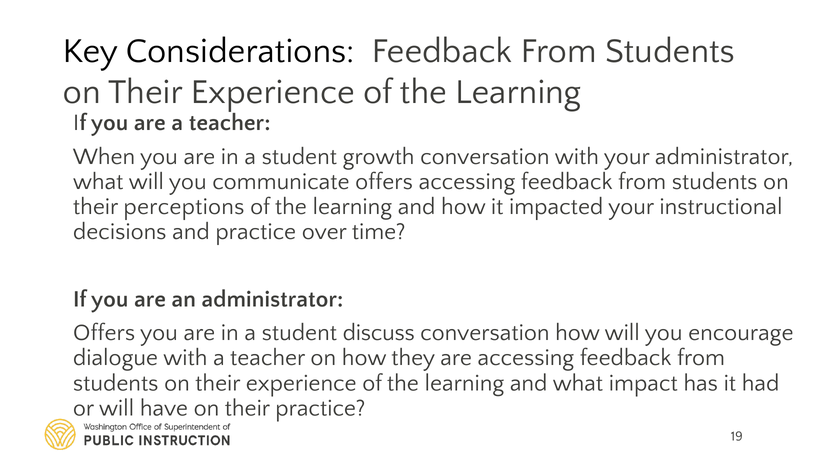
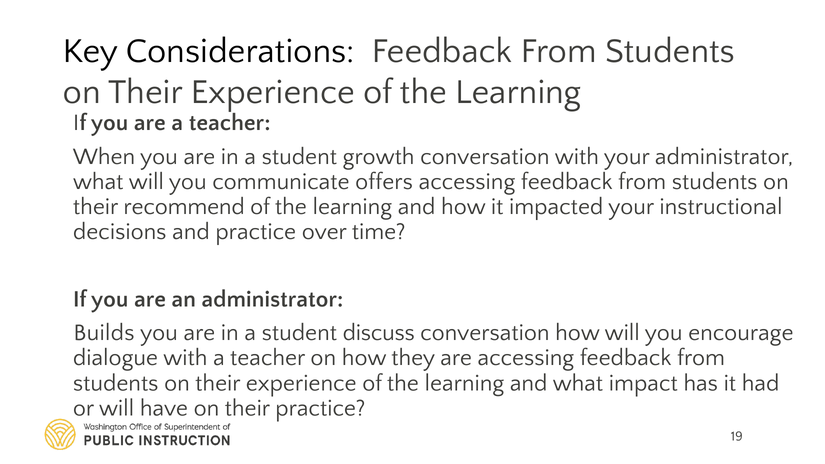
perceptions: perceptions -> recommend
Offers at (104, 333): Offers -> Builds
